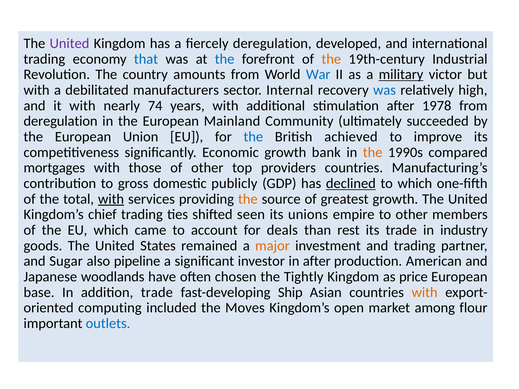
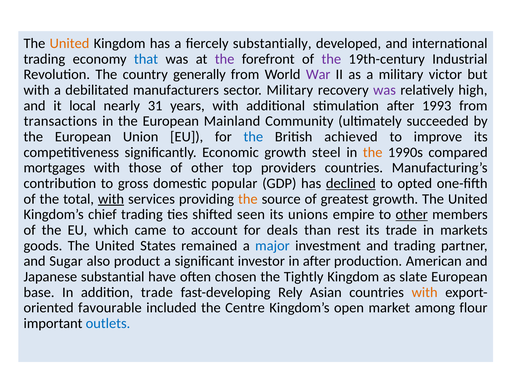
United at (69, 43) colour: purple -> orange
fiercely deregulation: deregulation -> substantially
the at (225, 59) colour: blue -> purple
the at (331, 59) colour: orange -> purple
amounts: amounts -> generally
War colour: blue -> purple
military at (401, 75) underline: present -> none
sector Internal: Internal -> Military
was at (385, 90) colour: blue -> purple
it with: with -> local
74: 74 -> 31
1978: 1978 -> 1993
deregulation at (61, 121): deregulation -> transactions
bank: bank -> steel
publicly: publicly -> popular
to which: which -> opted
other at (412, 215) underline: none -> present
industry: industry -> markets
major colour: orange -> blue
pipeline: pipeline -> product
woodlands: woodlands -> substantial
price: price -> slate
Ship: Ship -> Rely
computing: computing -> favourable
Moves: Moves -> Centre
